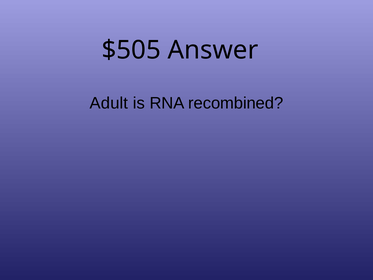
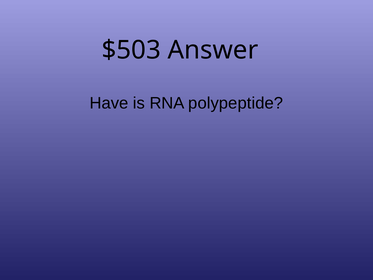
$505: $505 -> $503
Adult: Adult -> Have
recombined: recombined -> polypeptide
